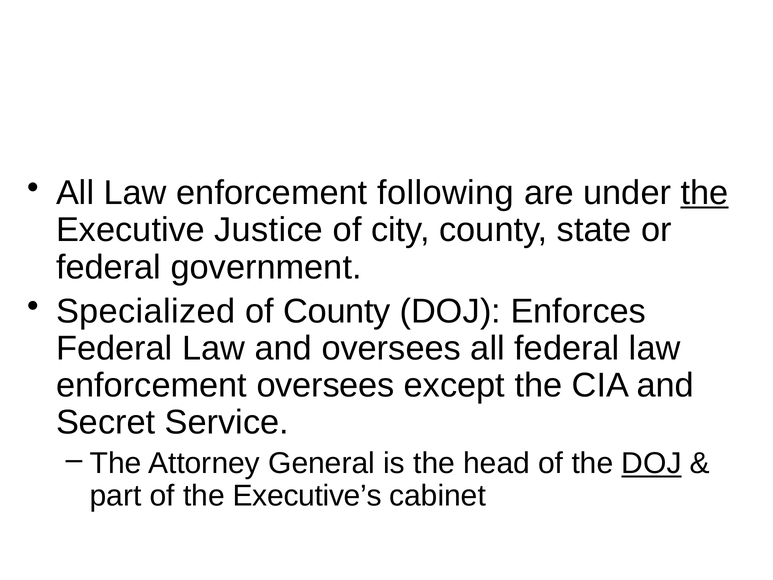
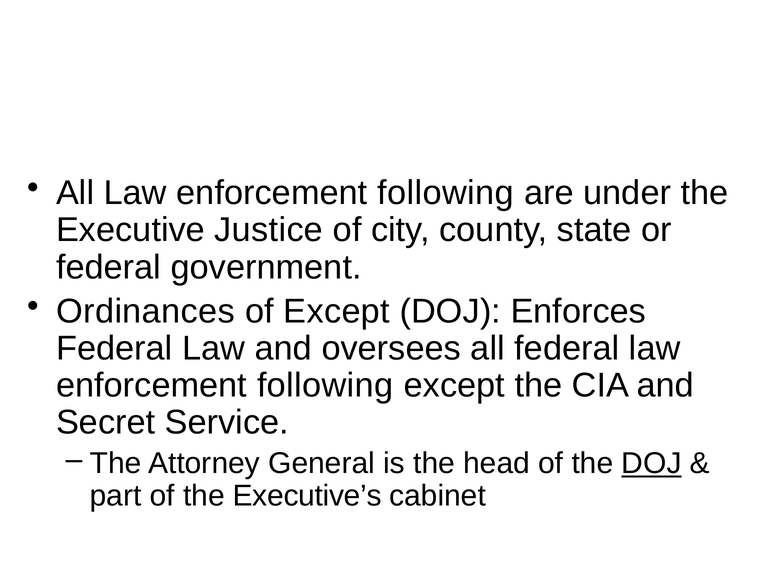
the at (705, 193) underline: present -> none
Specialized: Specialized -> Ordinances
of County: County -> Except
oversees at (326, 385): oversees -> following
